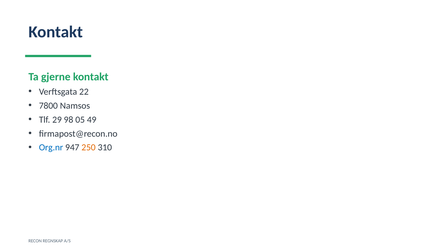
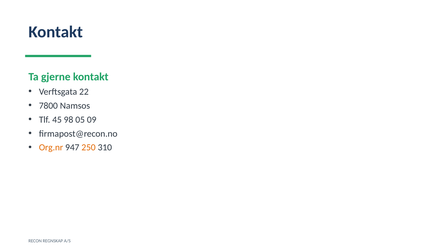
29: 29 -> 45
49: 49 -> 09
Org.nr colour: blue -> orange
